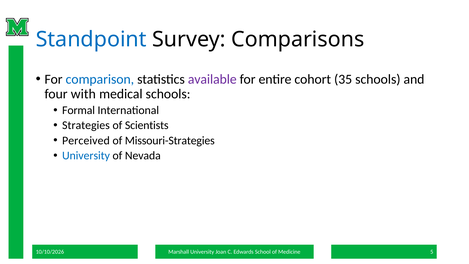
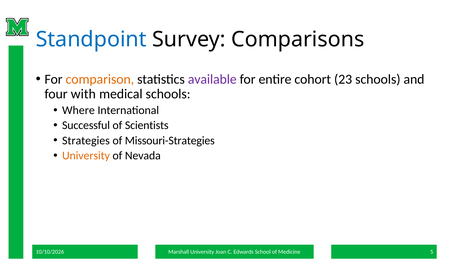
comparison colour: blue -> orange
35: 35 -> 23
Formal: Formal -> Where
Strategies: Strategies -> Successful
Perceived: Perceived -> Strategies
University at (86, 156) colour: blue -> orange
